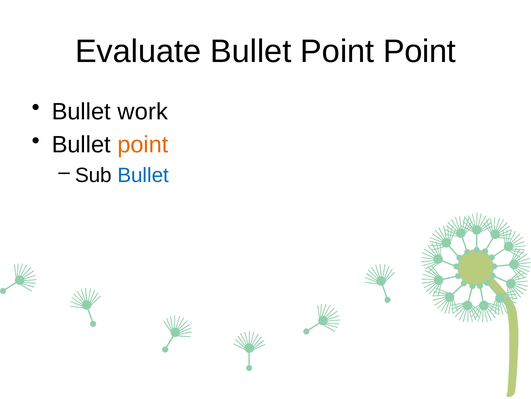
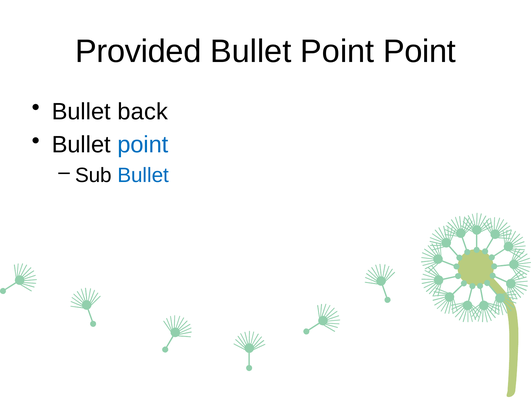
Evaluate: Evaluate -> Provided
work: work -> back
point at (143, 144) colour: orange -> blue
